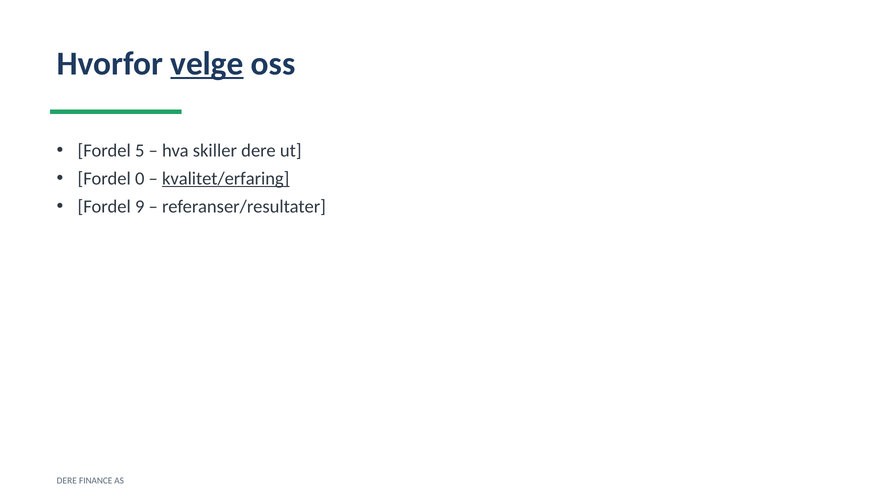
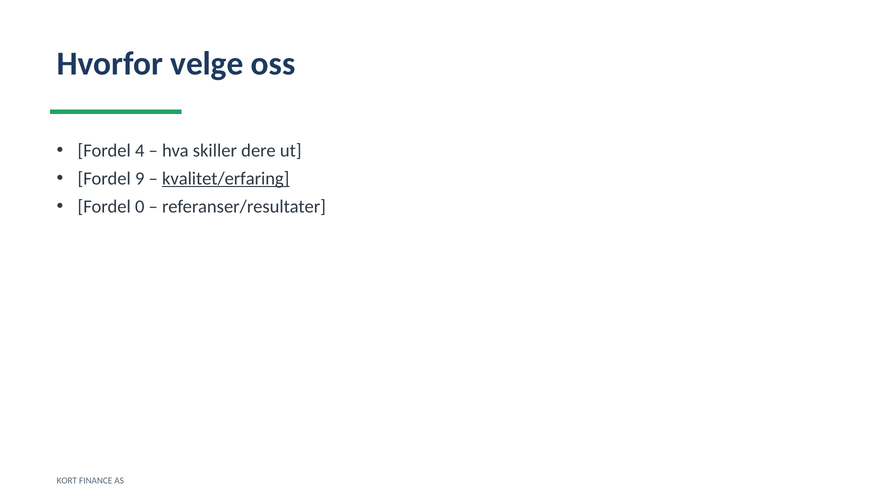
velge underline: present -> none
5: 5 -> 4
0: 0 -> 9
9: 9 -> 0
DERE at (67, 481): DERE -> KORT
